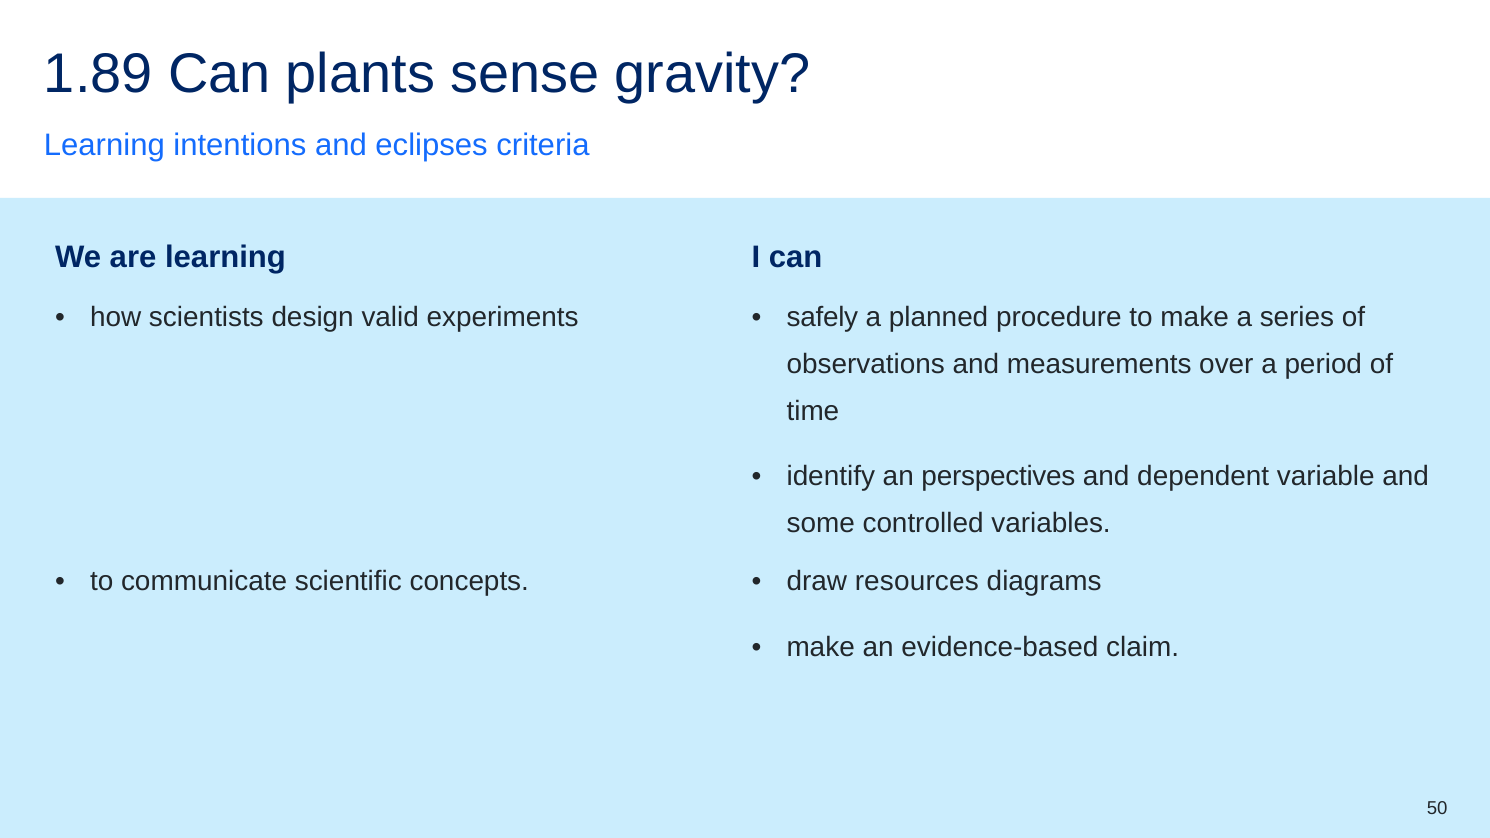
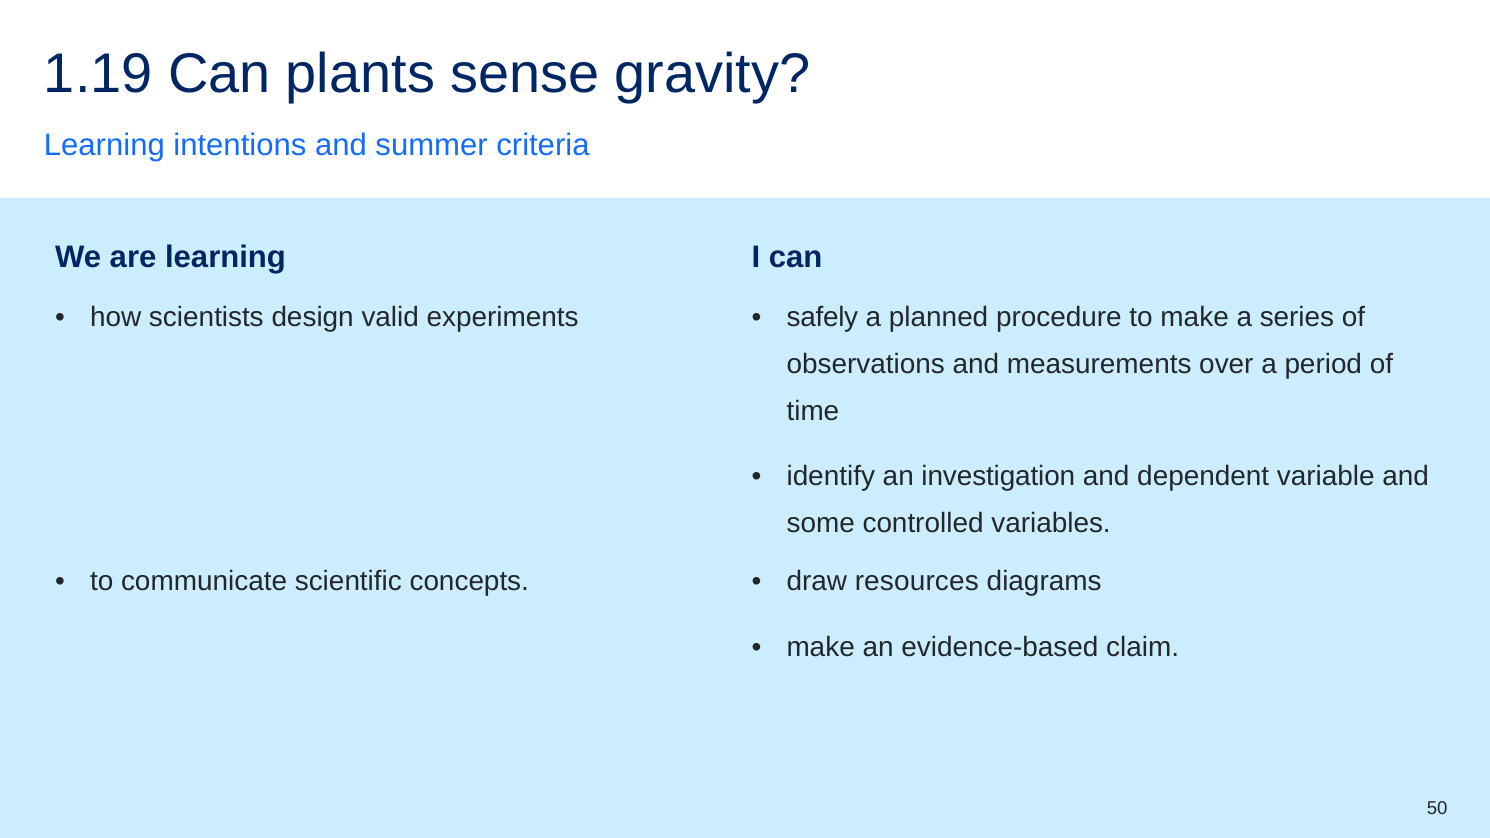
1.89: 1.89 -> 1.19
eclipses: eclipses -> summer
perspectives: perspectives -> investigation
